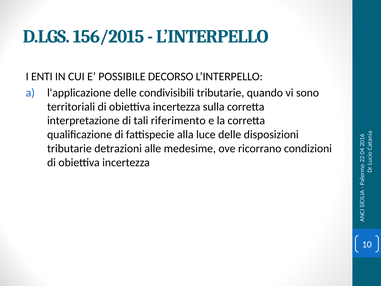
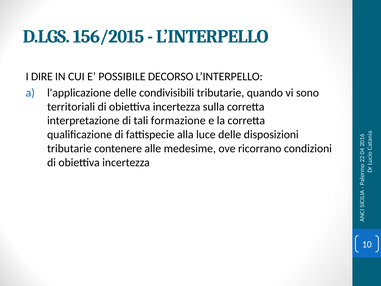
ENTI: ENTI -> DIRE
riferimento: riferimento -> formazione
detrazioni: detrazioni -> contenere
